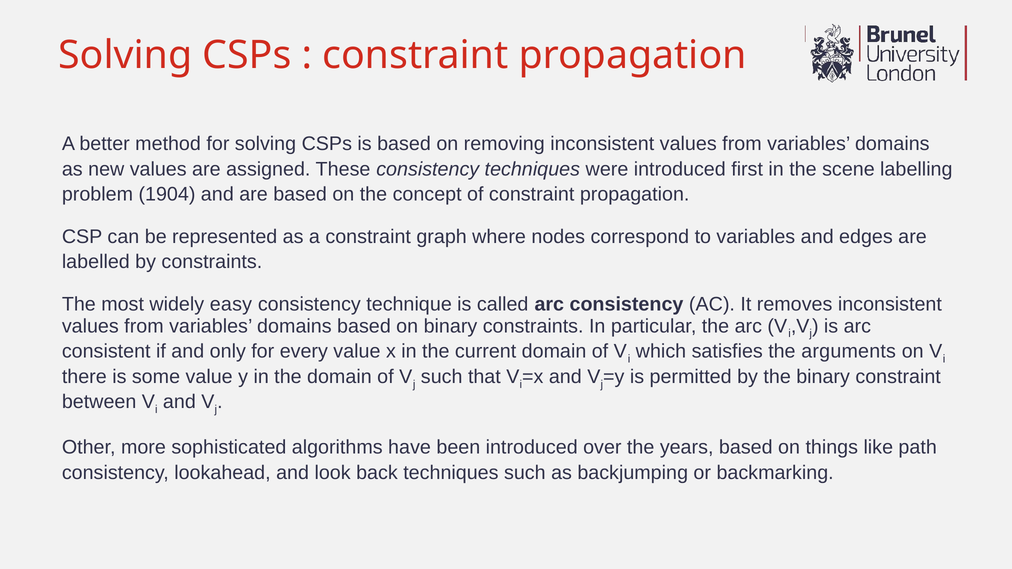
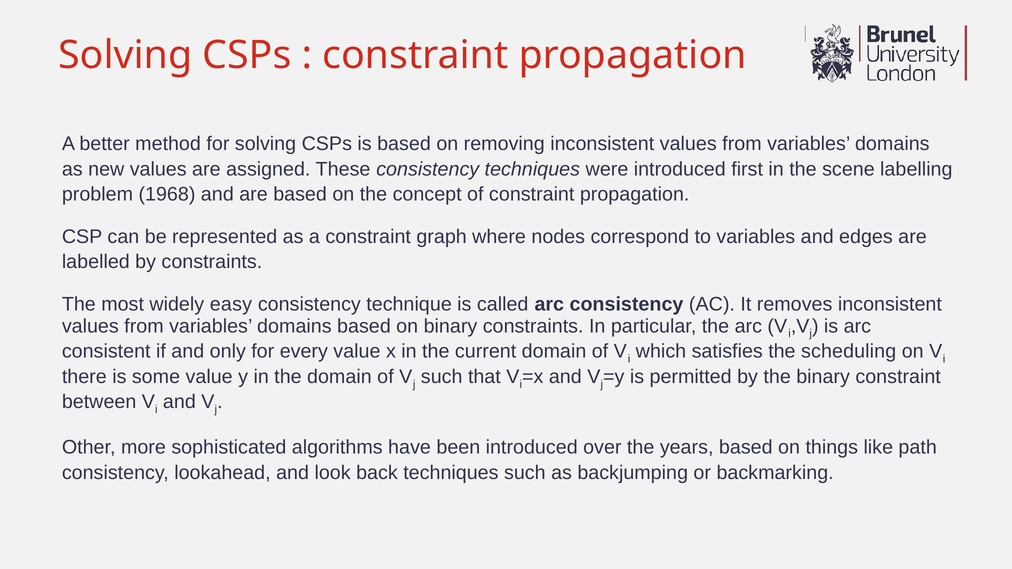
1904: 1904 -> 1968
arguments: arguments -> scheduling
